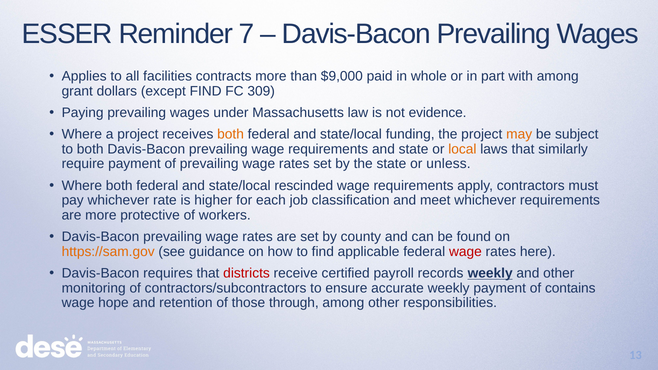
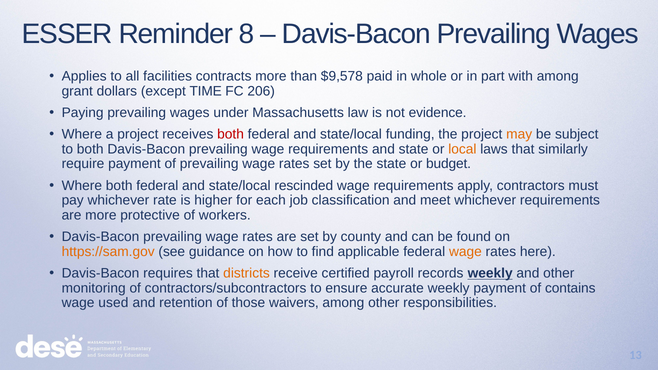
7: 7 -> 8
$9,000: $9,000 -> $9,578
except FIND: FIND -> TIME
309: 309 -> 206
both at (231, 134) colour: orange -> red
unless: unless -> budget
wage at (465, 252) colour: red -> orange
districts colour: red -> orange
hope: hope -> used
through: through -> waivers
